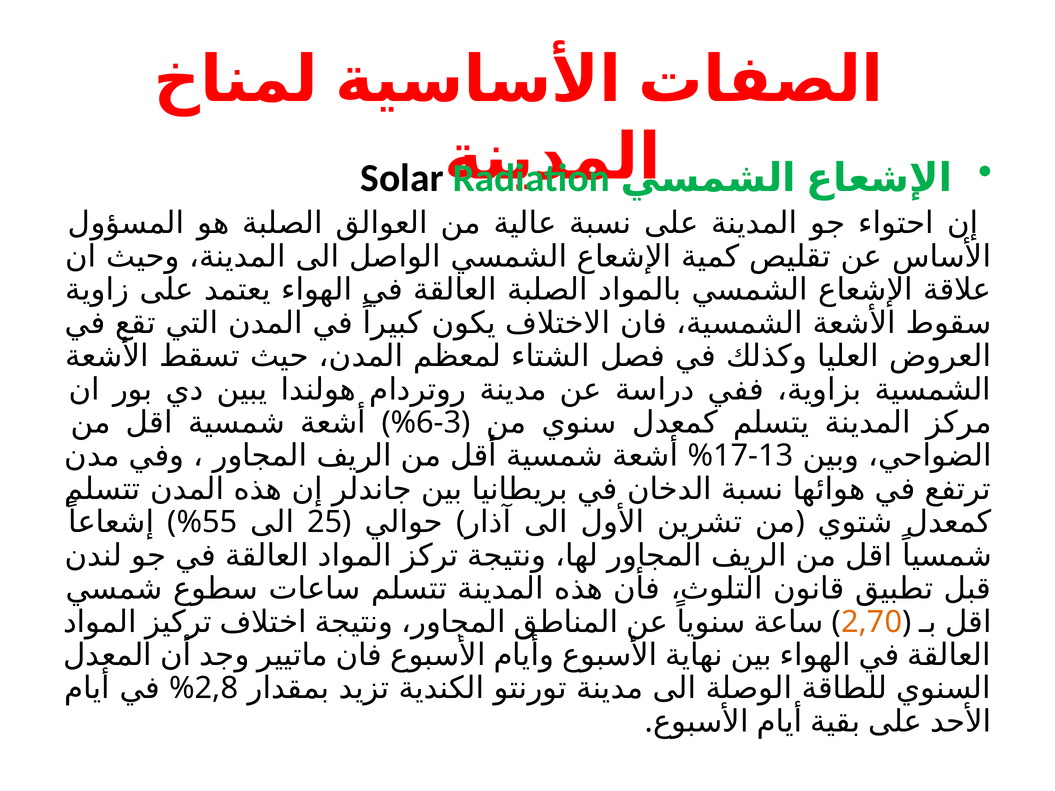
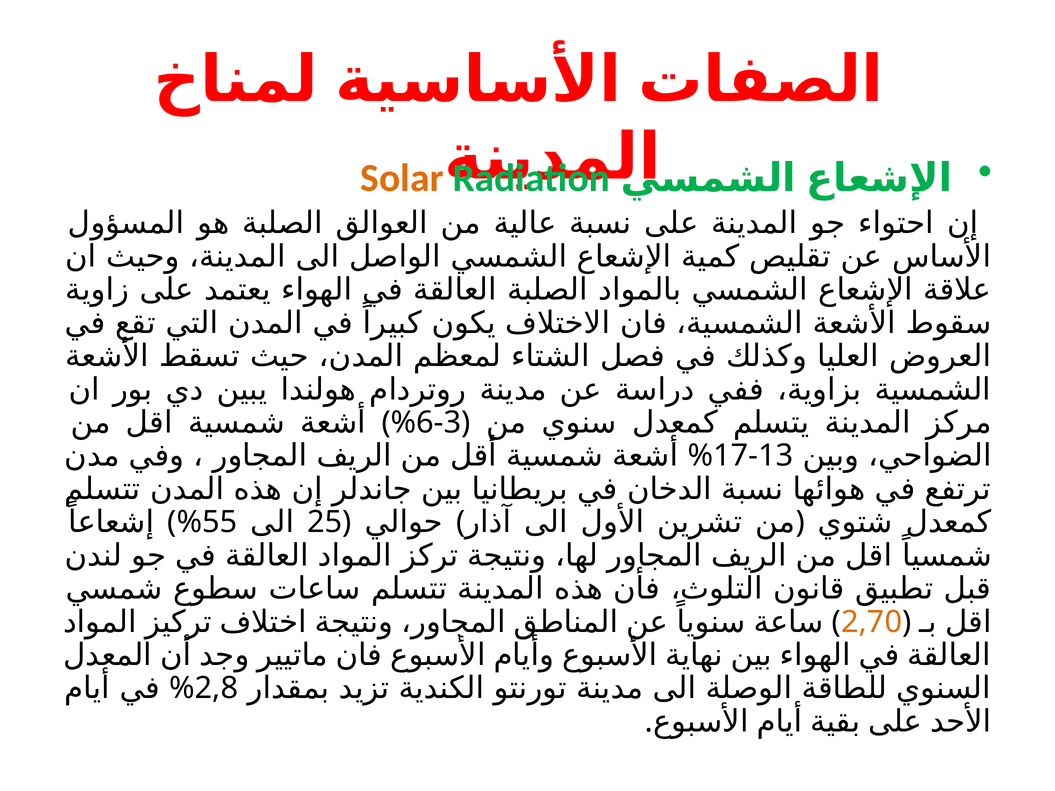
Solar colour: black -> orange
